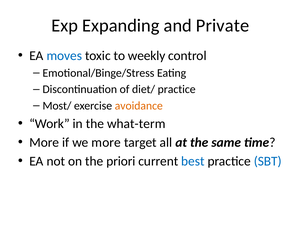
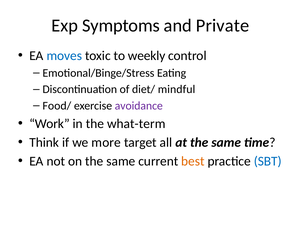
Expanding: Expanding -> Symptoms
diet/ practice: practice -> mindful
Most/: Most/ -> Food/
avoidance colour: orange -> purple
More at (44, 142): More -> Think
on the priori: priori -> same
best colour: blue -> orange
